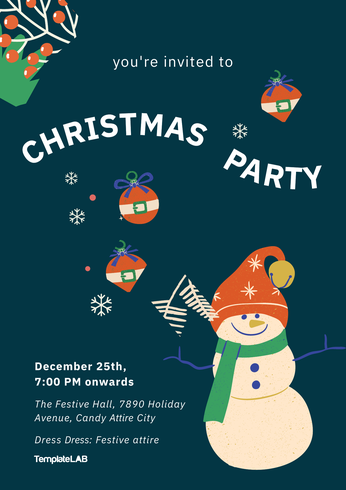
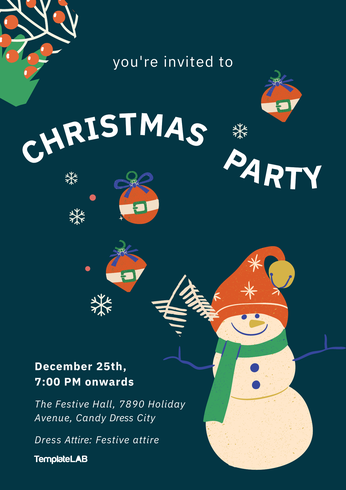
Candy Attire: Attire -> Dress
Dress Dress: Dress -> Attire
